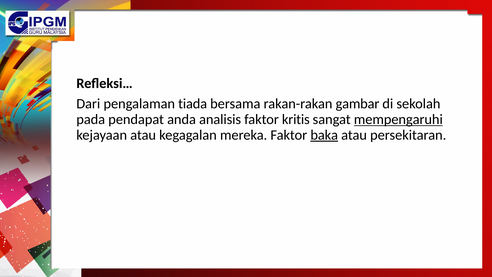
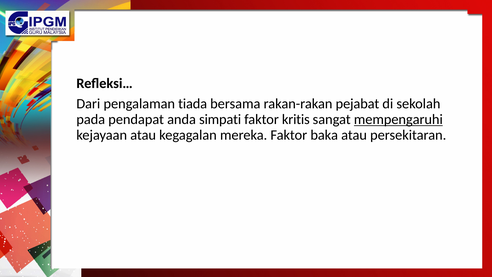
gambar: gambar -> pejabat
analisis: analisis -> simpati
baka underline: present -> none
